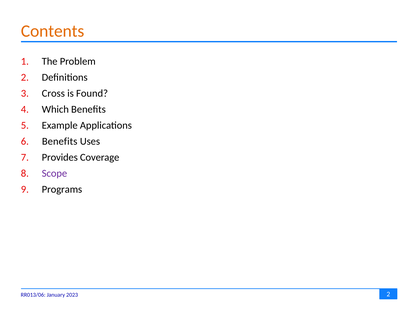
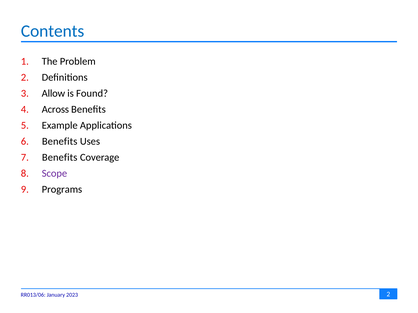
Contents colour: orange -> blue
Cross: Cross -> Allow
Which: Which -> Across
Provides at (60, 158): Provides -> Benefits
